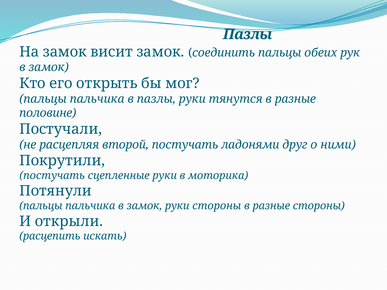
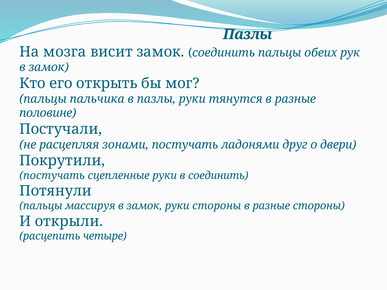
На замок: замок -> мозга
второй: второй -> зонами
ними: ними -> двери
в моторика: моторика -> соединить
пальчика at (90, 206): пальчика -> массируя
искать: искать -> четыре
